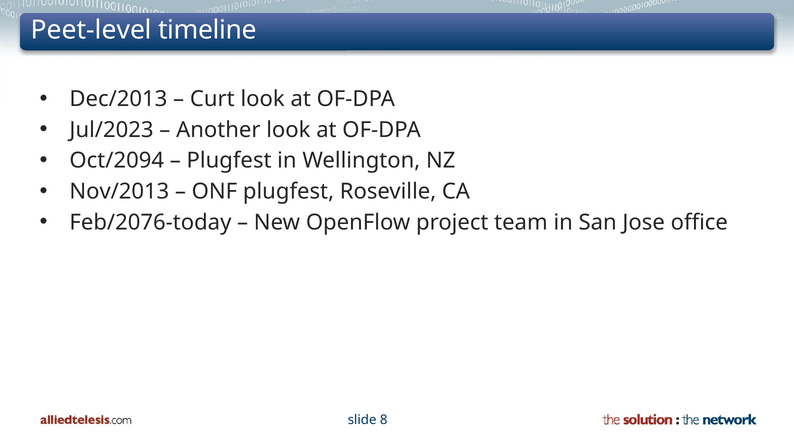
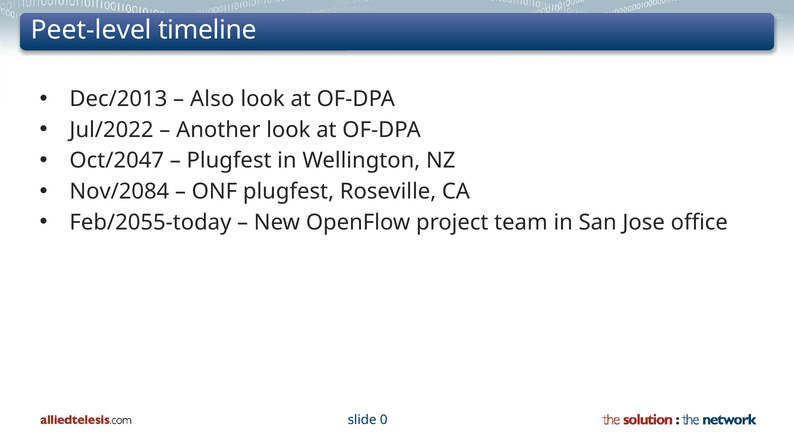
Curt: Curt -> Also
Jul/2023: Jul/2023 -> Jul/2022
Oct/2094: Oct/2094 -> Oct/2047
Nov/2013: Nov/2013 -> Nov/2084
Feb/2076-today: Feb/2076-today -> Feb/2055-today
8: 8 -> 0
